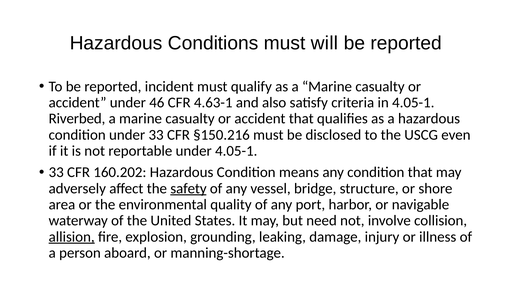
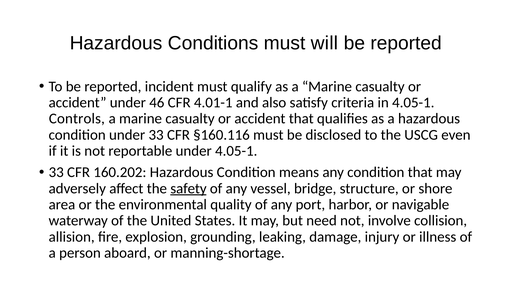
4.63-1: 4.63-1 -> 4.01-1
Riverbed: Riverbed -> Controls
§150.216: §150.216 -> §160.116
allision underline: present -> none
